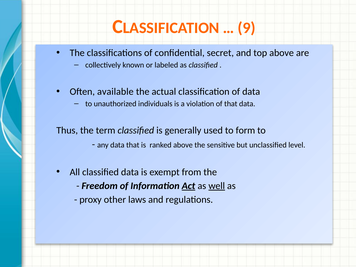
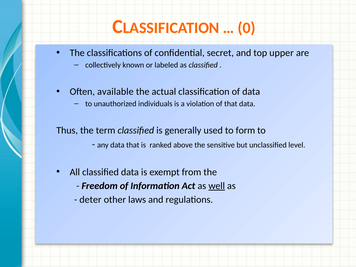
9: 9 -> 0
top above: above -> upper
Act underline: present -> none
proxy: proxy -> deter
